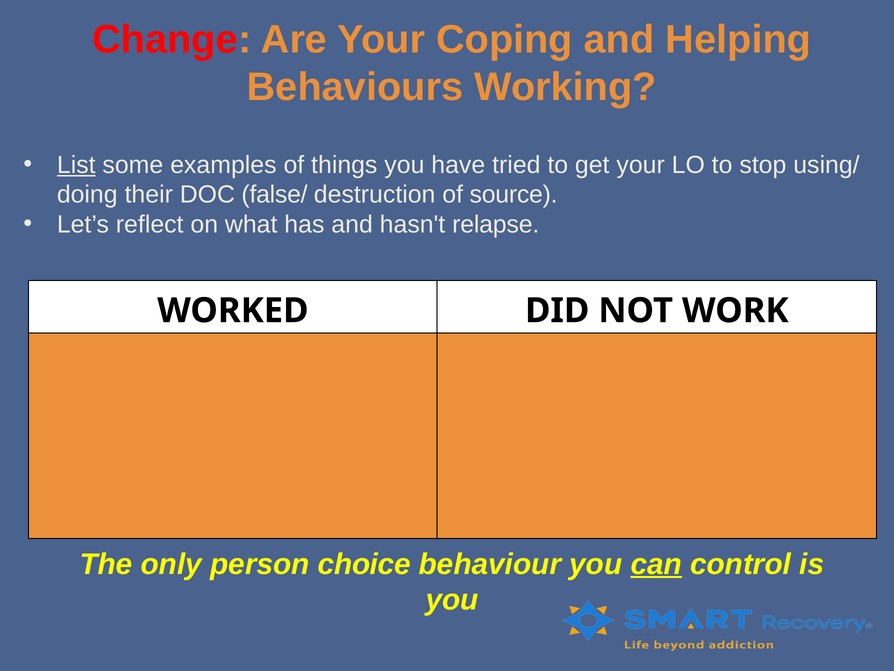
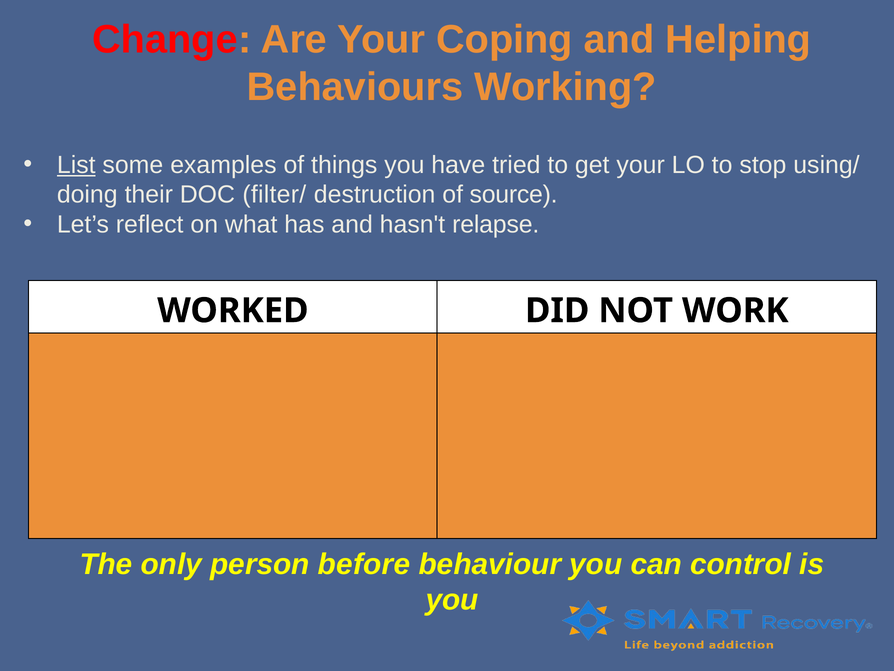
false/: false/ -> filter/
choice: choice -> before
can underline: present -> none
